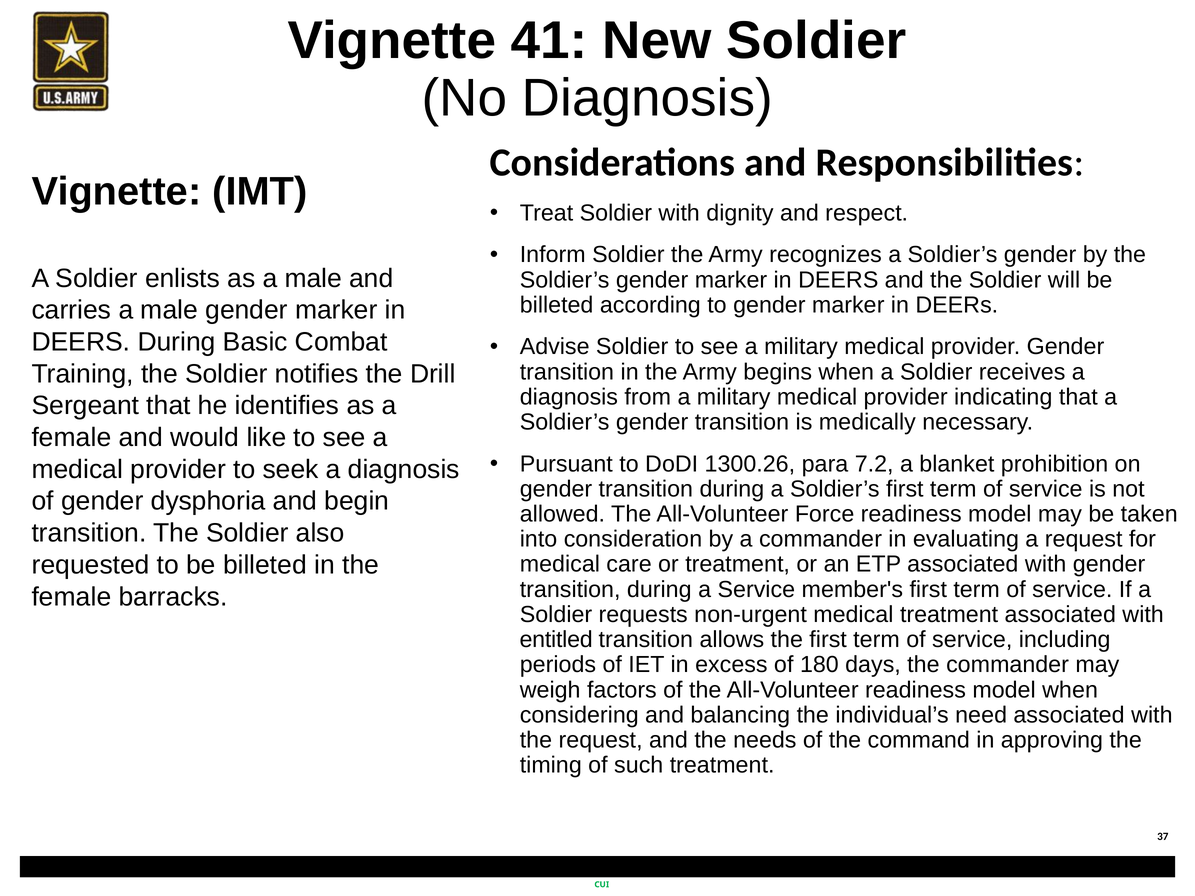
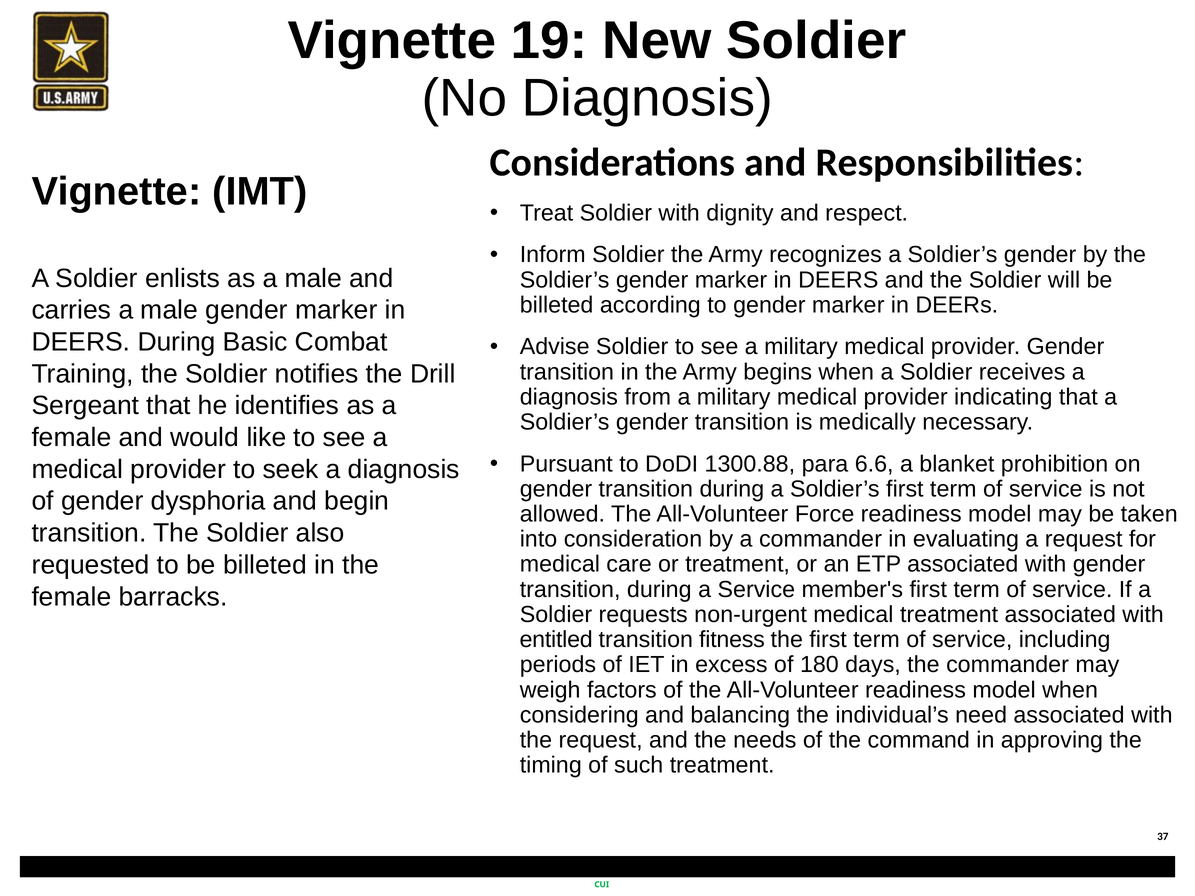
41: 41 -> 19
1300.26: 1300.26 -> 1300.88
7.2: 7.2 -> 6.6
allows: allows -> fitness
